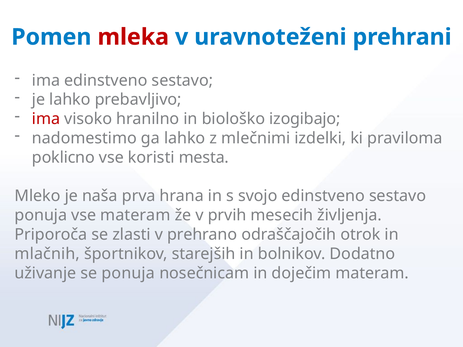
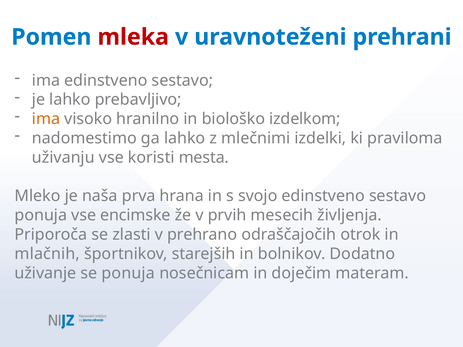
ima at (46, 119) colour: red -> orange
izogibajo: izogibajo -> izdelkom
poklicno: poklicno -> uživanju
vse materam: materam -> encimske
